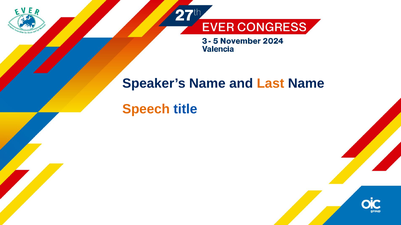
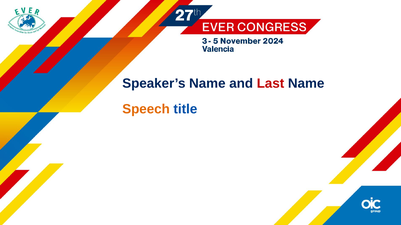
Last colour: orange -> red
